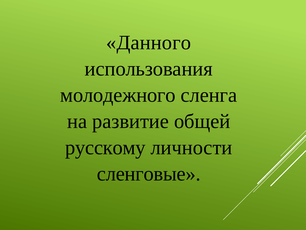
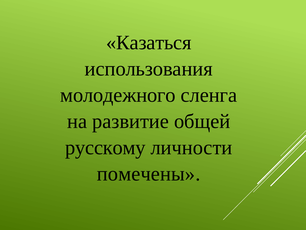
Данного: Данного -> Казаться
сленговые: сленговые -> помечены
